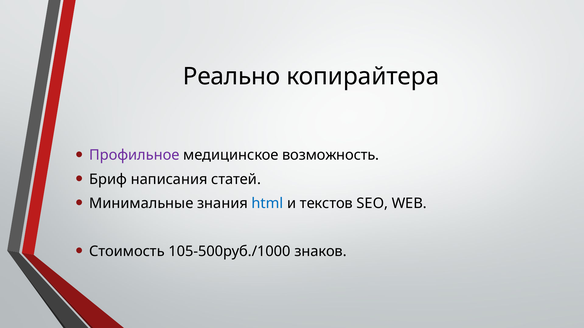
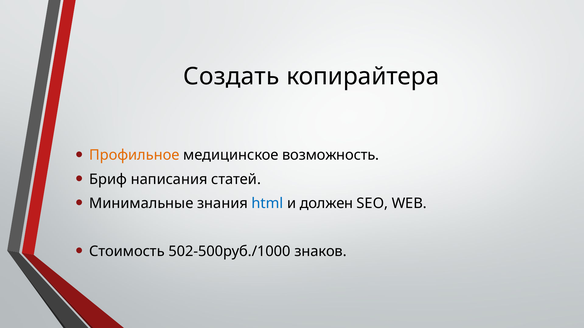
Реально: Реально -> Создать
Профильное colour: purple -> orange
текстов: текстов -> должен
105-500руб./1000: 105-500руб./1000 -> 502-500руб./1000
